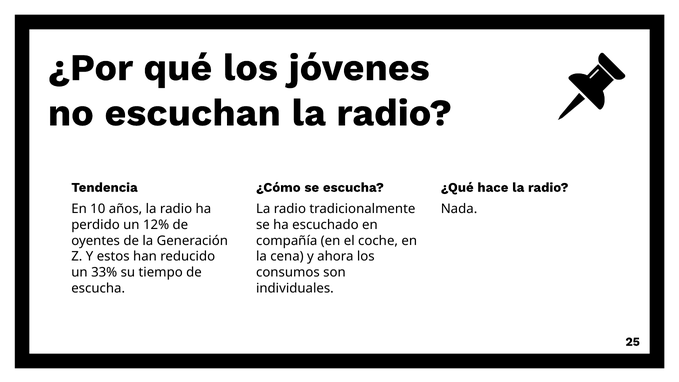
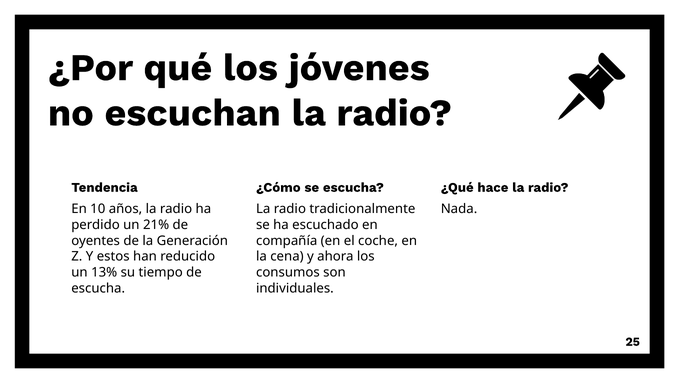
12%: 12% -> 21%
33%: 33% -> 13%
